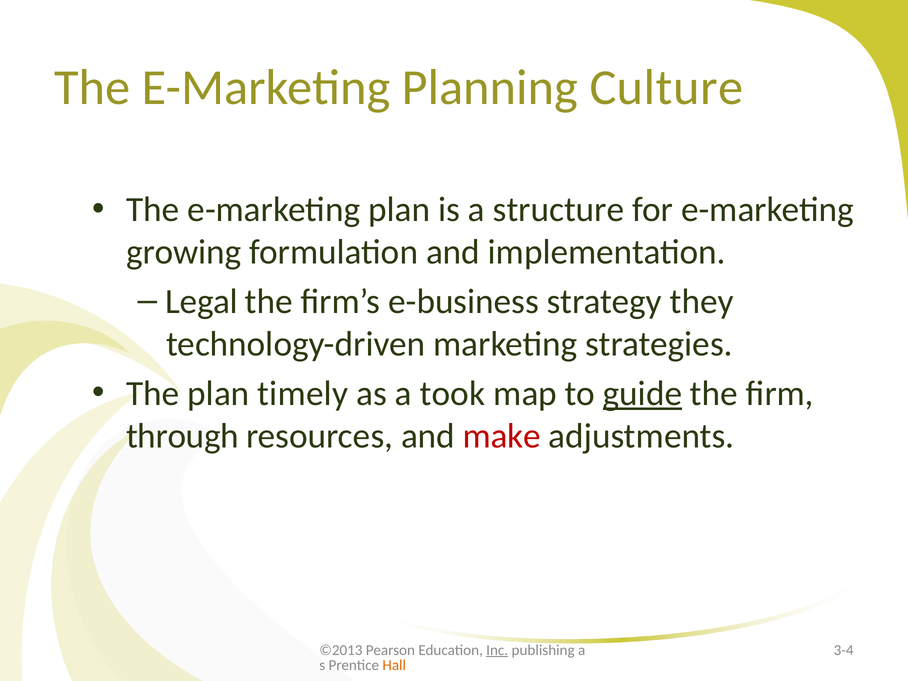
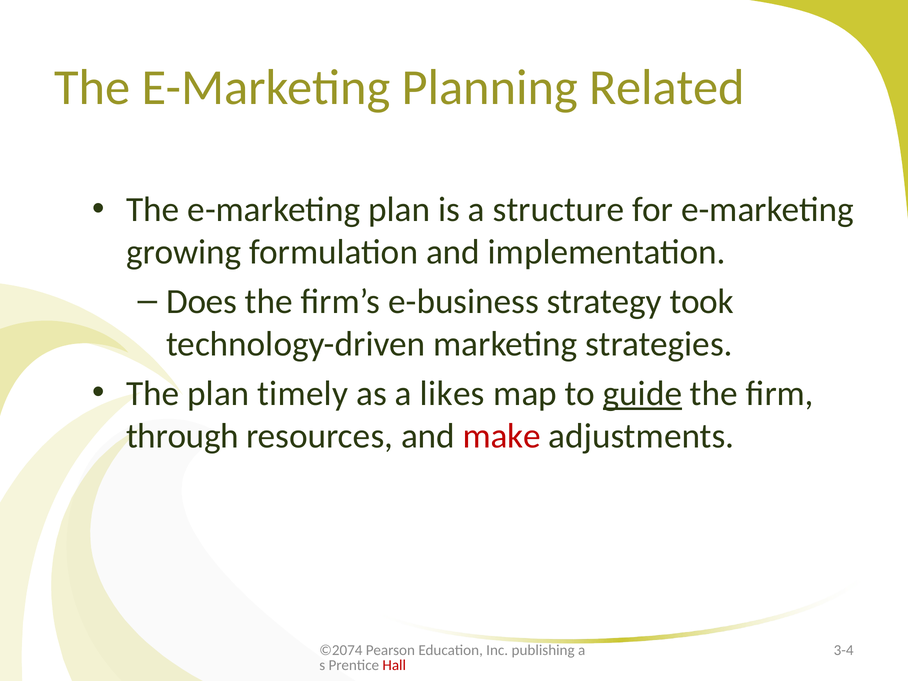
Culture: Culture -> Related
Legal: Legal -> Does
they: they -> took
took: took -> likes
©2013: ©2013 -> ©2074
Inc underline: present -> none
Hall colour: orange -> red
